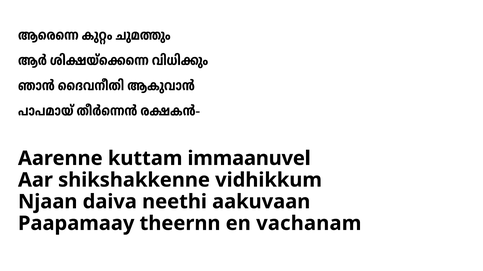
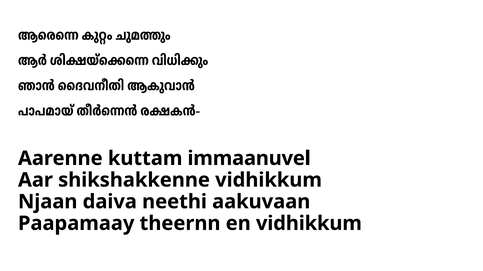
en vachanam: vachanam -> vidhikkum
